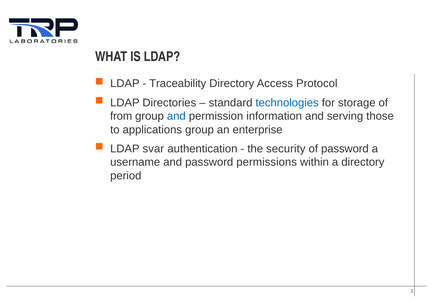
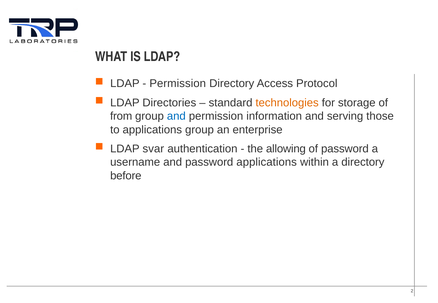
Traceability at (178, 84): Traceability -> Permission
technologies colour: blue -> orange
security: security -> allowing
password permissions: permissions -> applications
period: period -> before
